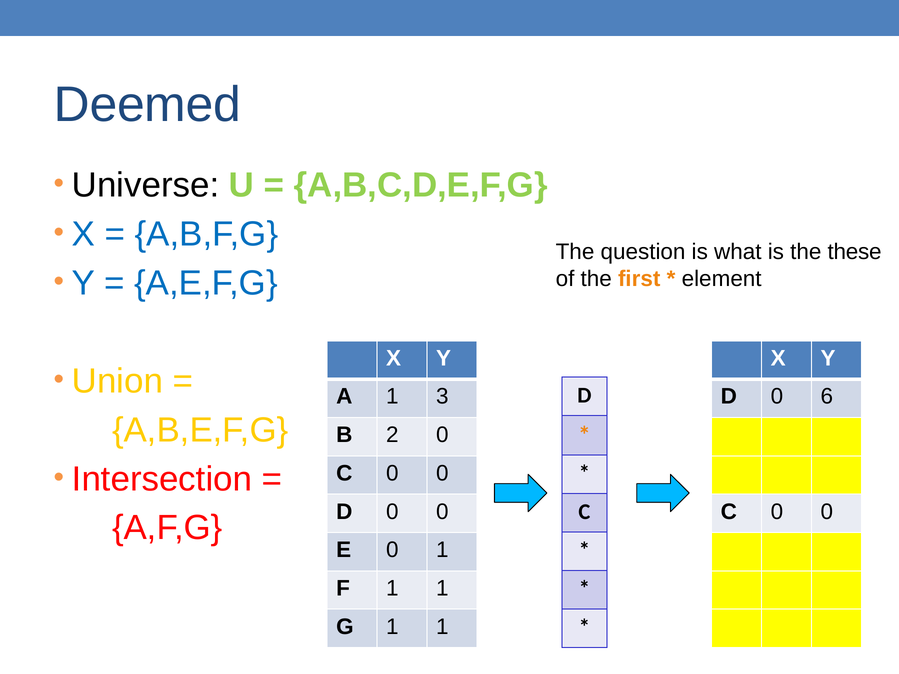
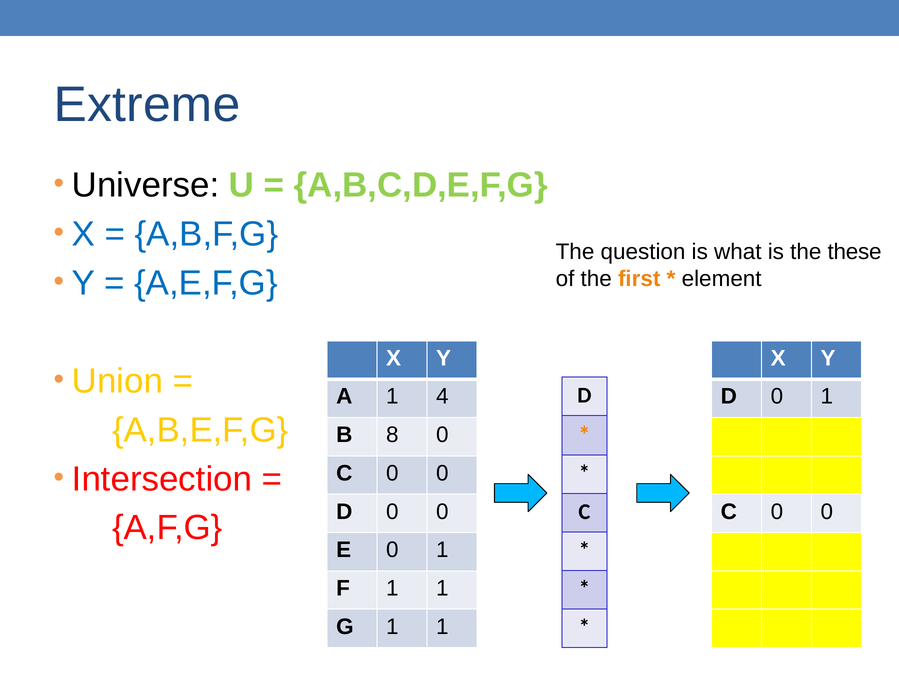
Deemed: Deemed -> Extreme
3: 3 -> 4
D 0 6: 6 -> 1
2: 2 -> 8
